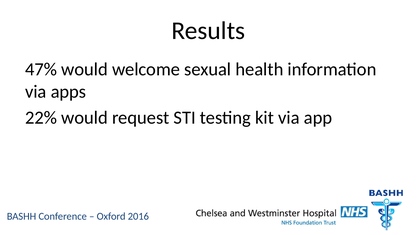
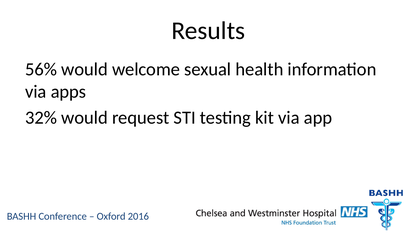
47%: 47% -> 56%
22%: 22% -> 32%
